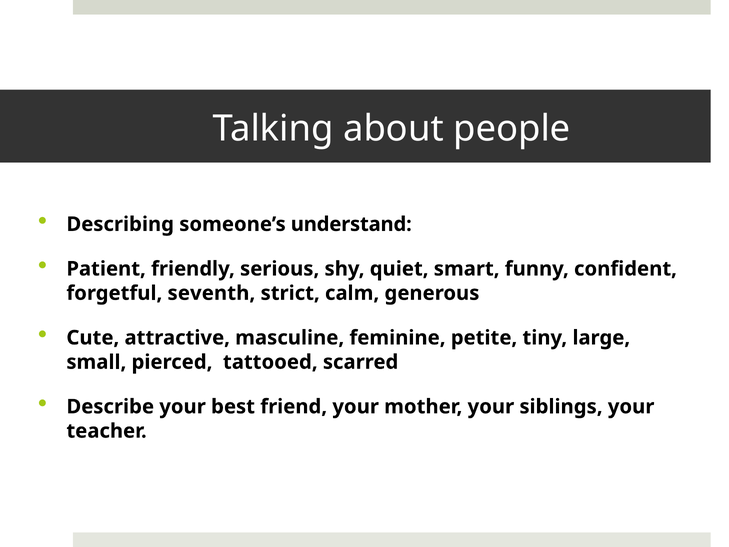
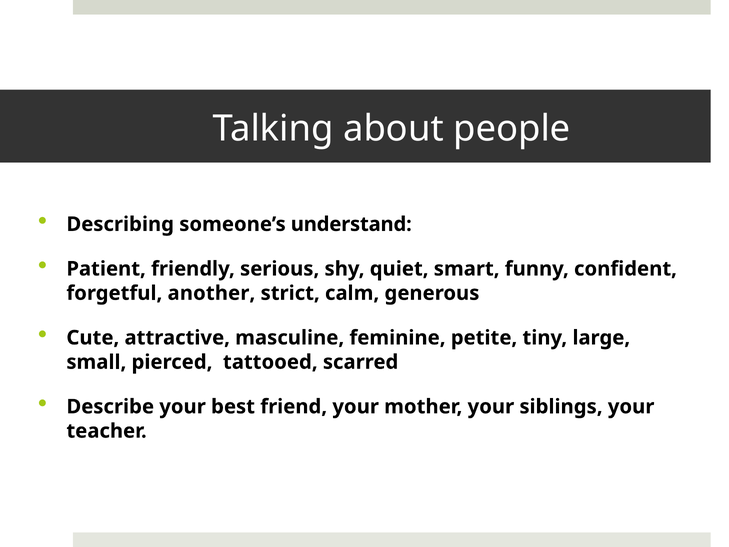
seventh: seventh -> another
